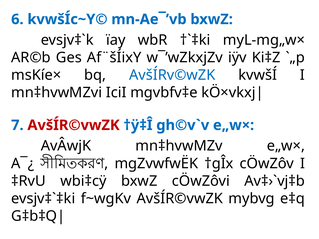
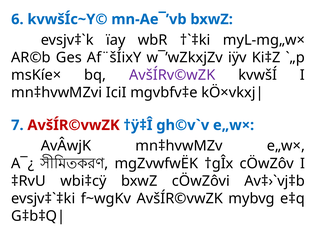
AvšÍRv©wZK colour: blue -> purple
